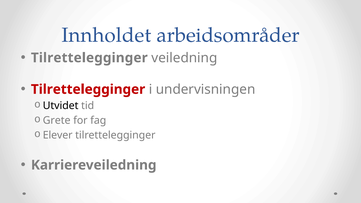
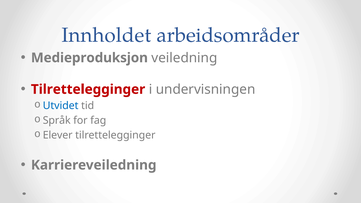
Tilrettelegginger at (89, 58): Tilrettelegginger -> Medieproduksjon
Utvidet colour: black -> blue
Grete: Grete -> Språk
